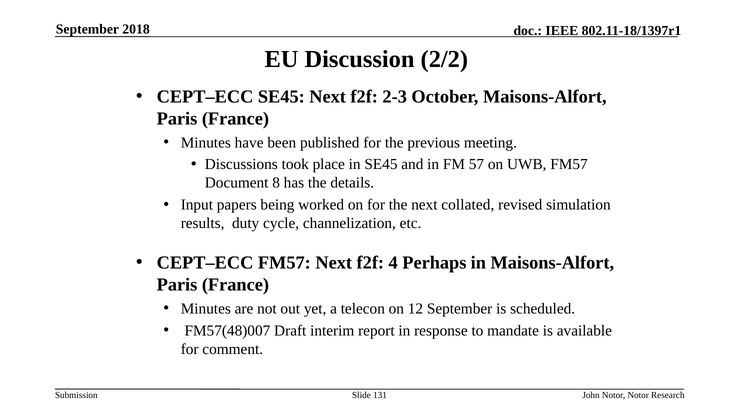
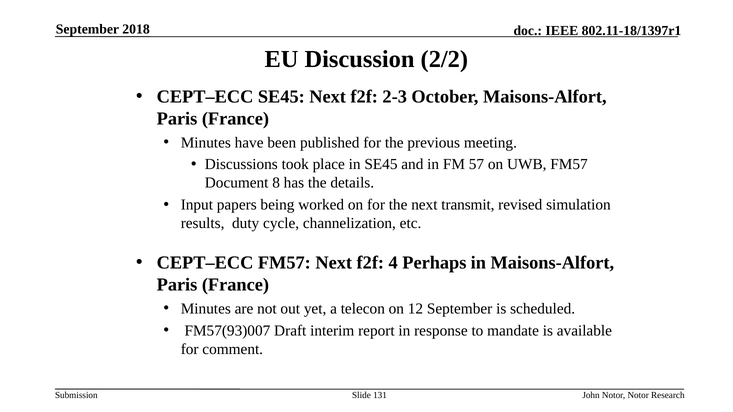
collated: collated -> transmit
FM57(48)007: FM57(48)007 -> FM57(93)007
